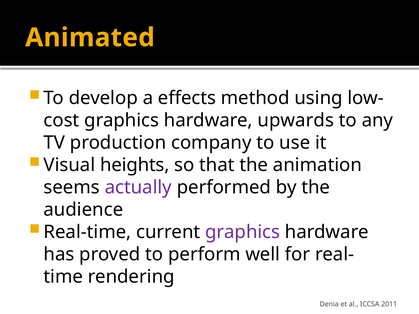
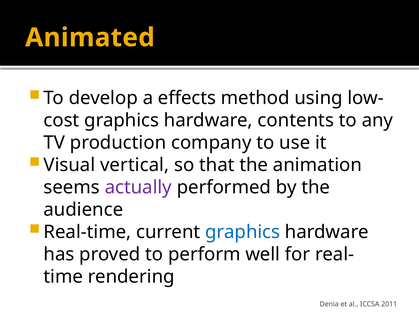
upwards: upwards -> contents
heights: heights -> vertical
graphics at (243, 232) colour: purple -> blue
